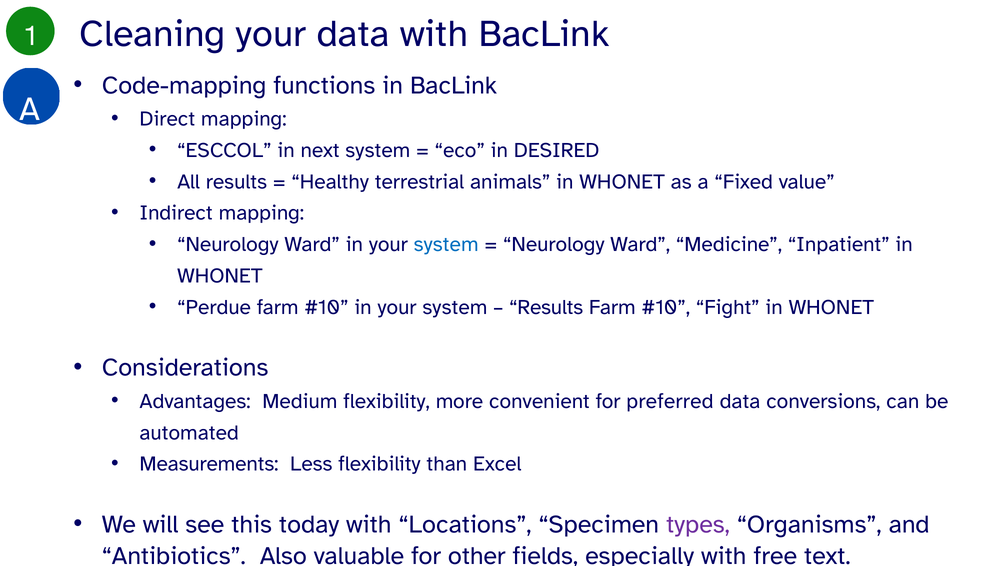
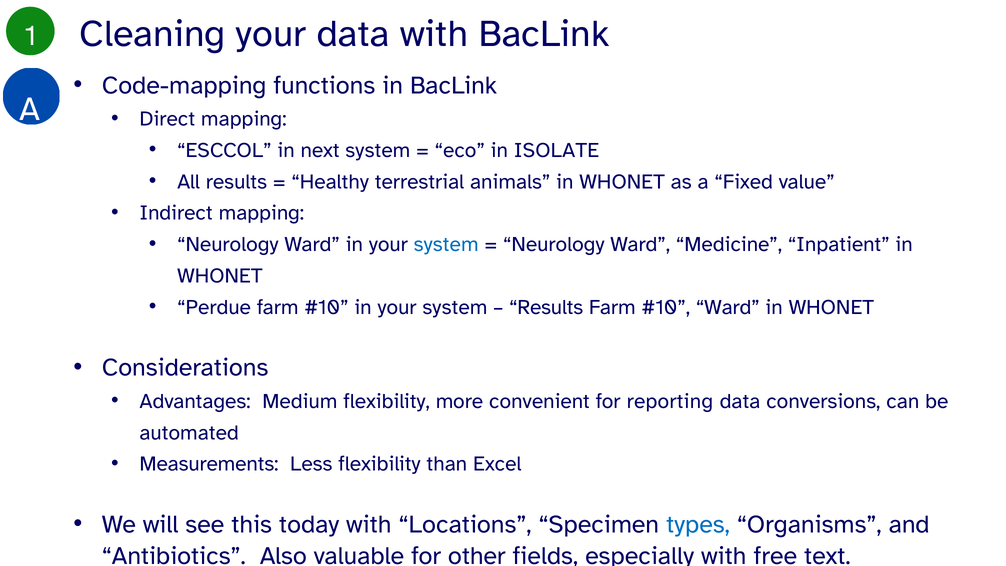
DESIRED: DESIRED -> ISOLATE
Fight at (728, 307): Fight -> Ward
preferred: preferred -> reporting
types colour: purple -> blue
